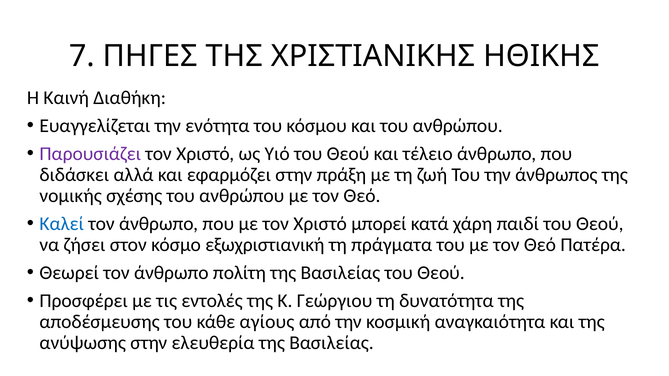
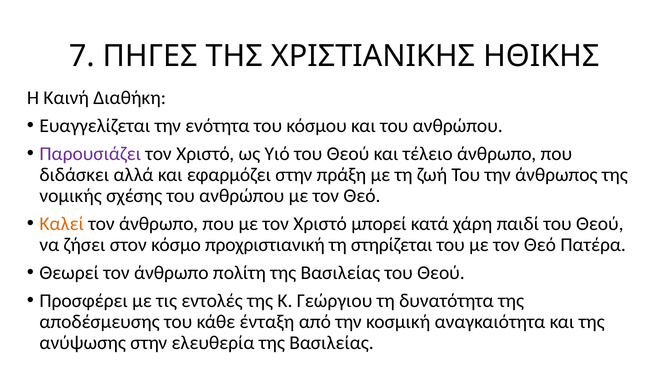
Καλεί colour: blue -> orange
εξωχριστιανική: εξωχριστιανική -> προχριστιανική
πράγματα: πράγματα -> στηρίζεται
αγίους: αγίους -> ένταξη
